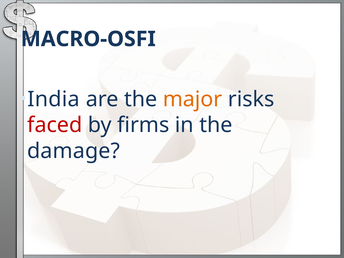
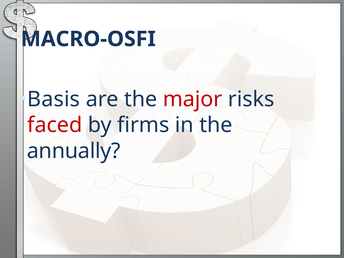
India: India -> Basis
major colour: orange -> red
damage: damage -> annually
